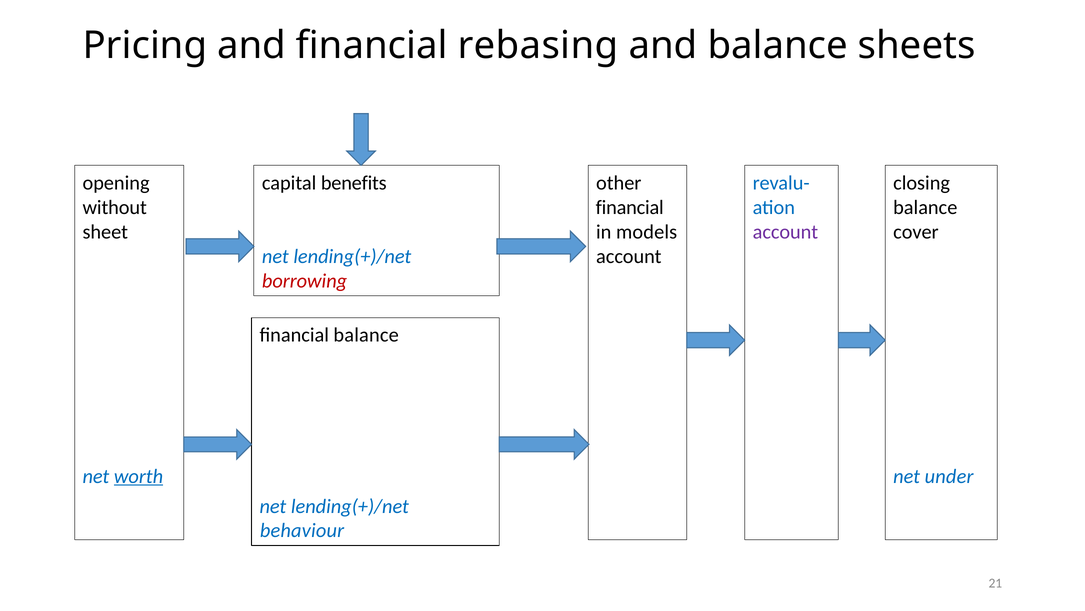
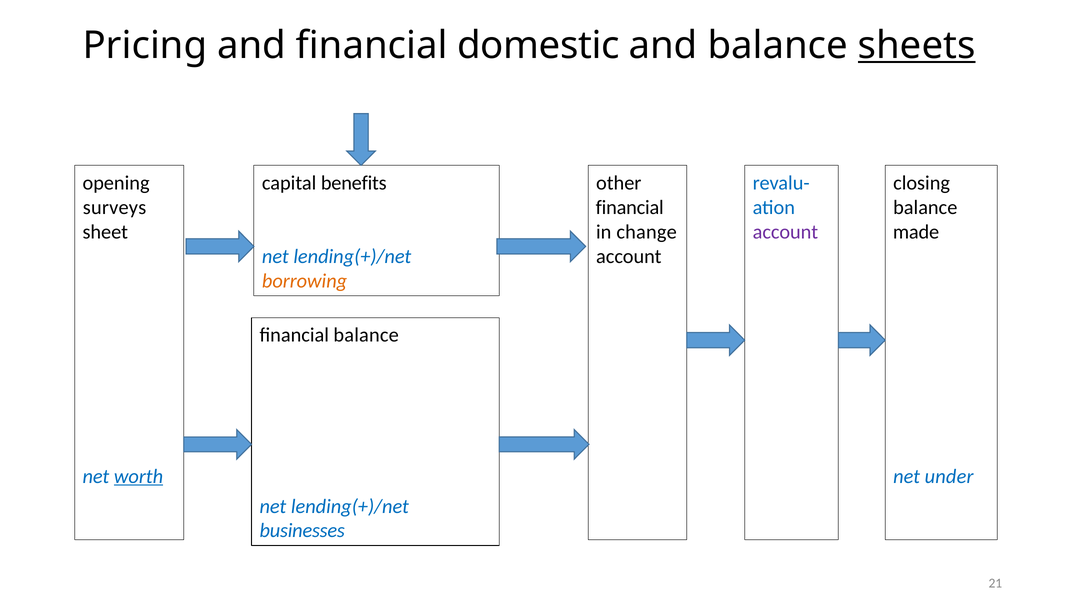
rebasing: rebasing -> domestic
sheets underline: none -> present
without: without -> surveys
models: models -> change
cover: cover -> made
borrowing colour: red -> orange
behaviour: behaviour -> businesses
